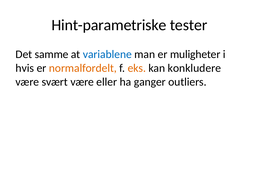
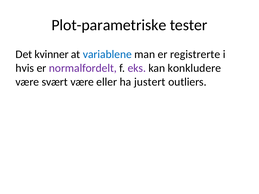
Hint-parametriske: Hint-parametriske -> Plot-parametriske
samme: samme -> kvinner
muligheter: muligheter -> registrerte
normalfordelt colour: orange -> purple
eks colour: orange -> purple
ganger: ganger -> justert
